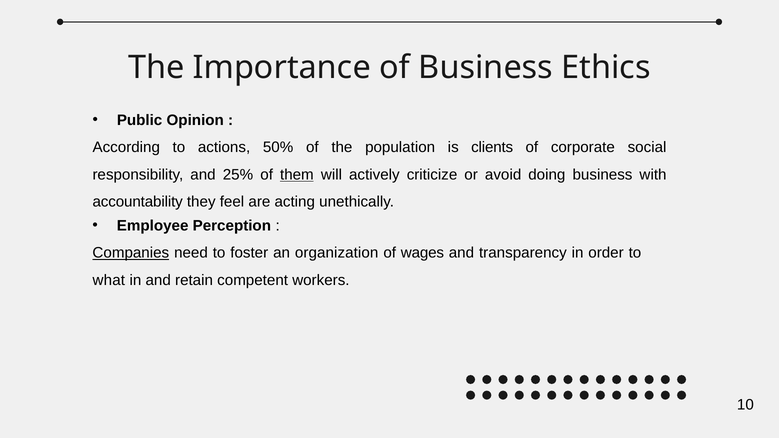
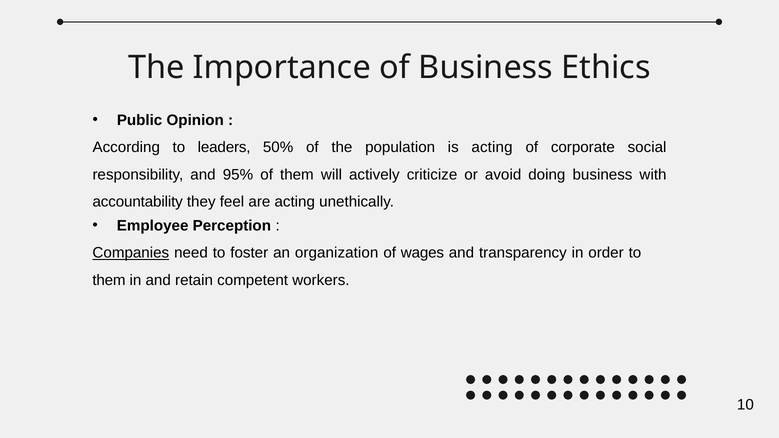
actions: actions -> leaders
is clients: clients -> acting
25%: 25% -> 95%
them at (297, 175) underline: present -> none
what at (109, 280): what -> them
